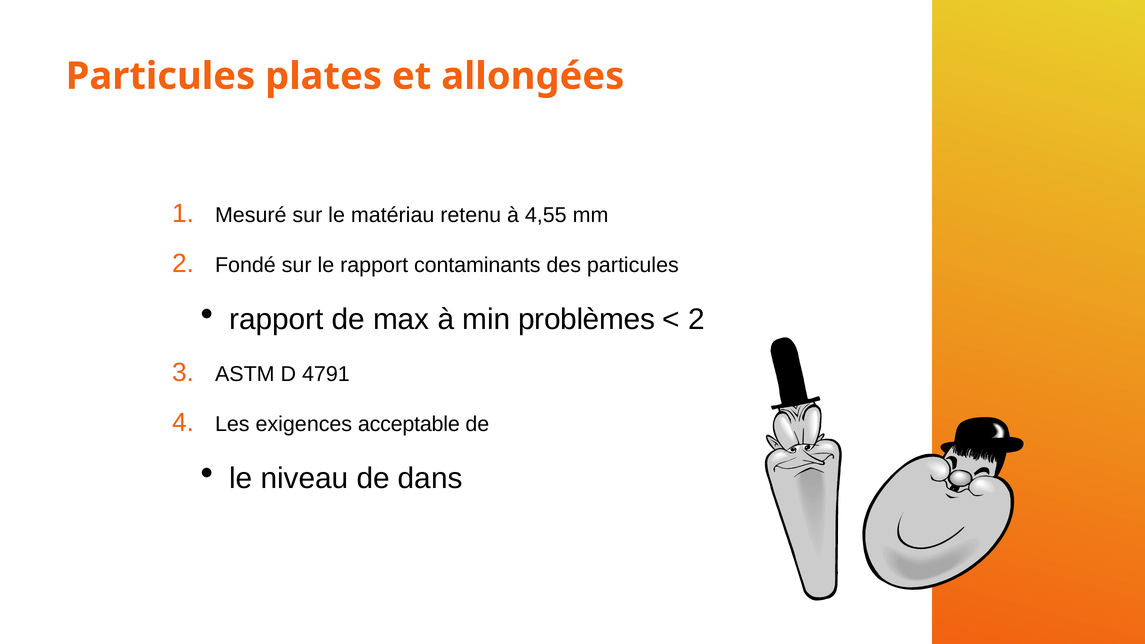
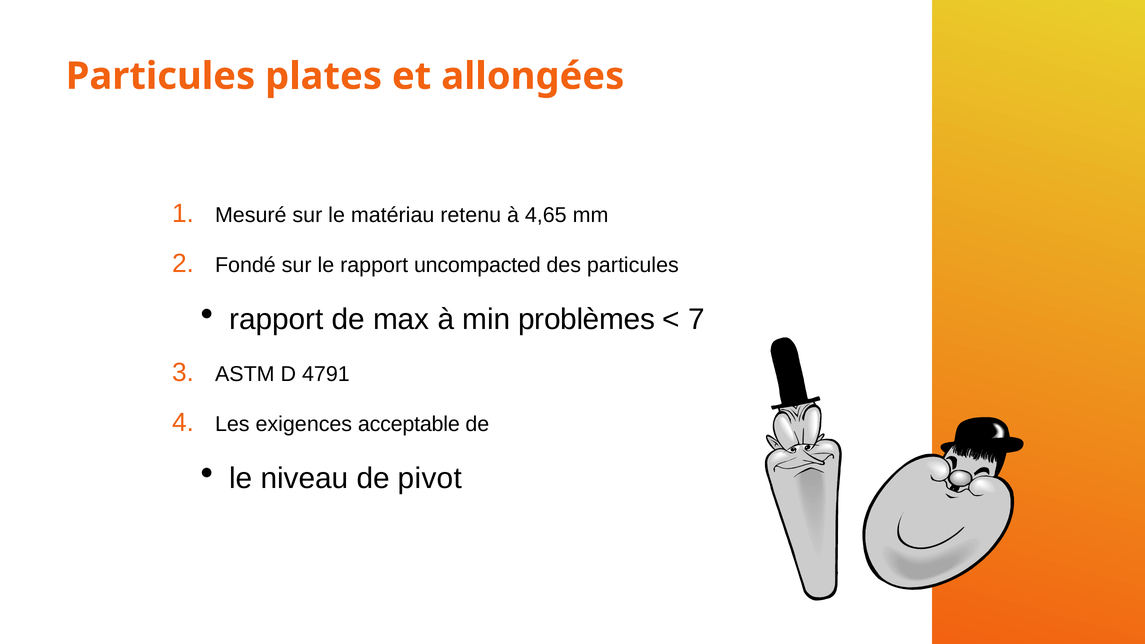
4,55: 4,55 -> 4,65
contaminants: contaminants -> uncompacted
2 at (696, 320): 2 -> 7
dans: dans -> pivot
